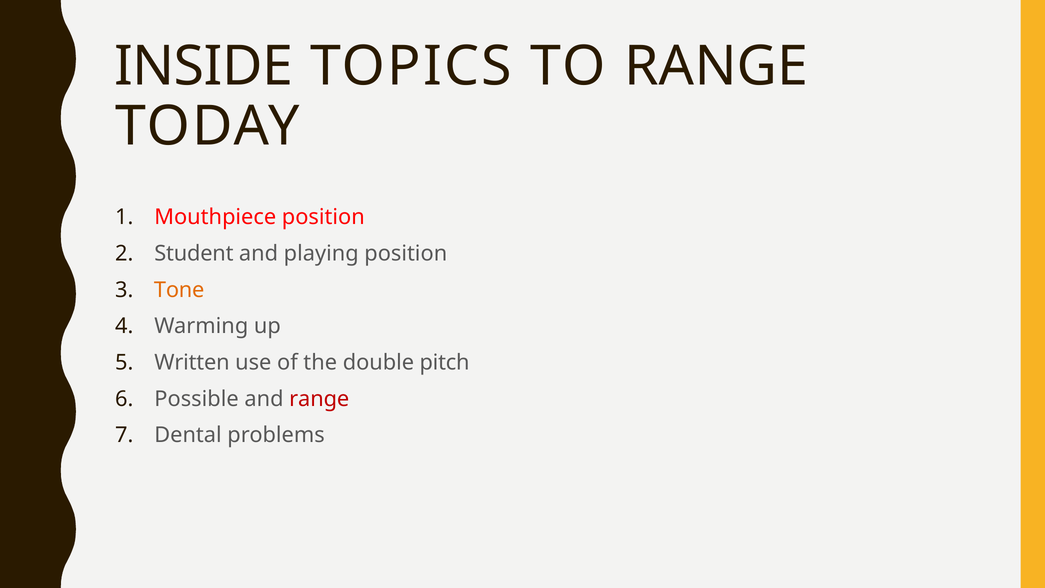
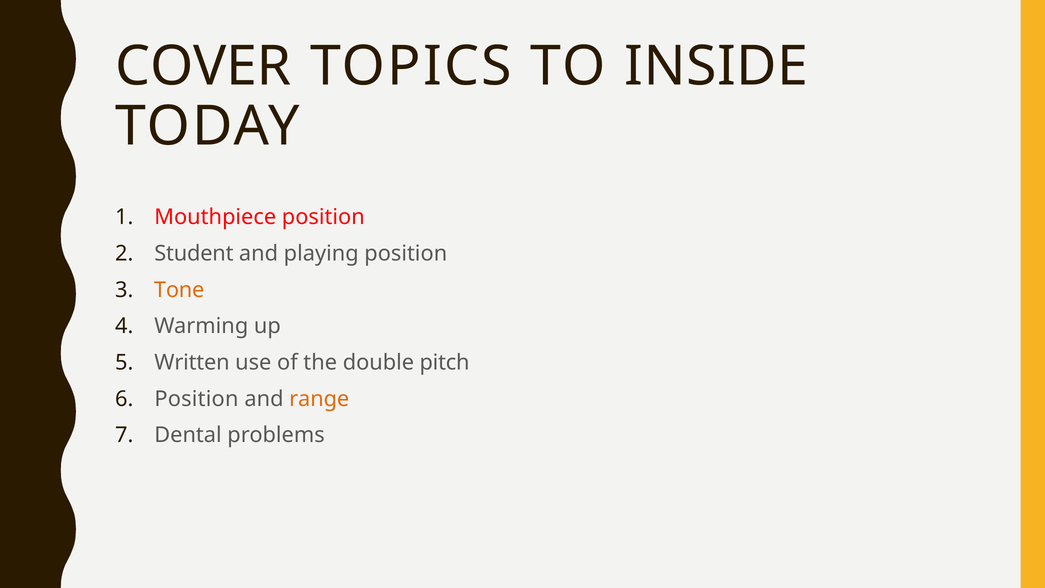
INSIDE: INSIDE -> COVER
TO RANGE: RANGE -> INSIDE
Possible at (197, 399): Possible -> Position
range at (319, 399) colour: red -> orange
